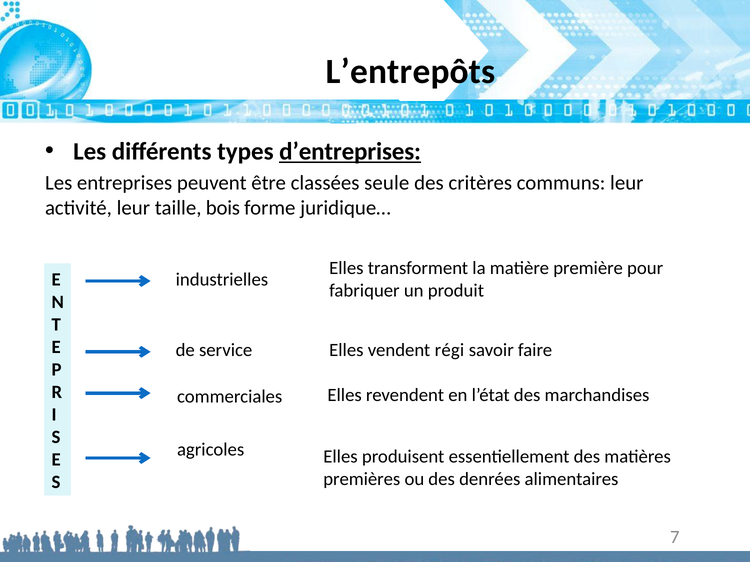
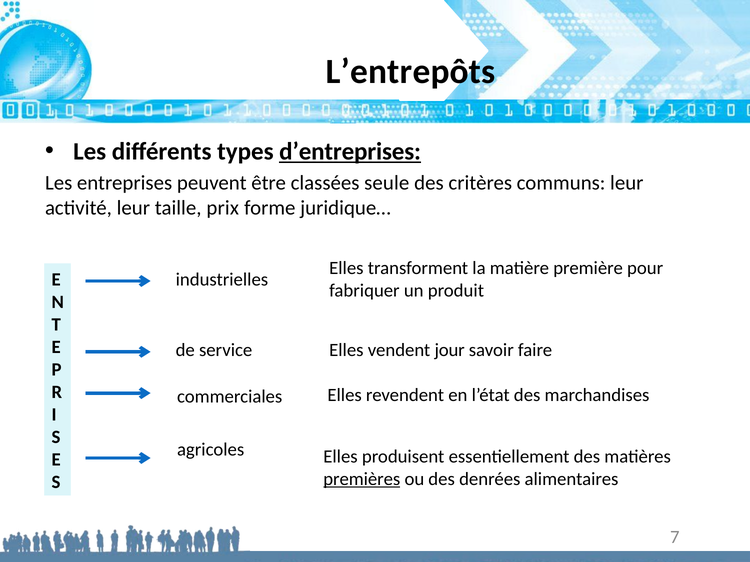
bois: bois -> prix
régi: régi -> jour
premières underline: none -> present
